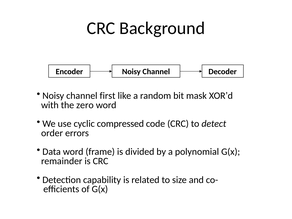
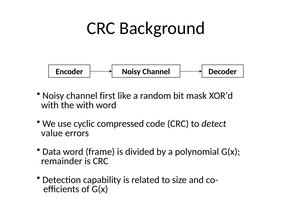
the zero: zero -> with
order: order -> value
